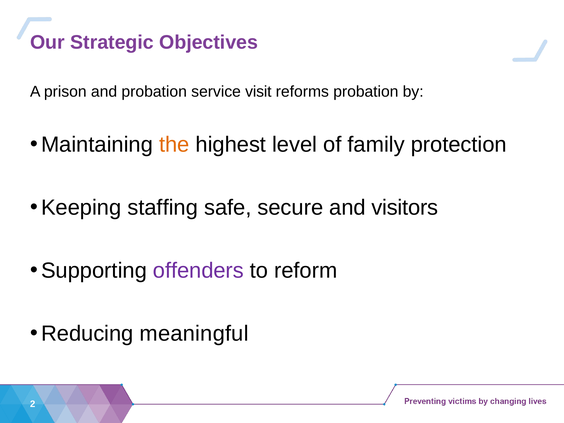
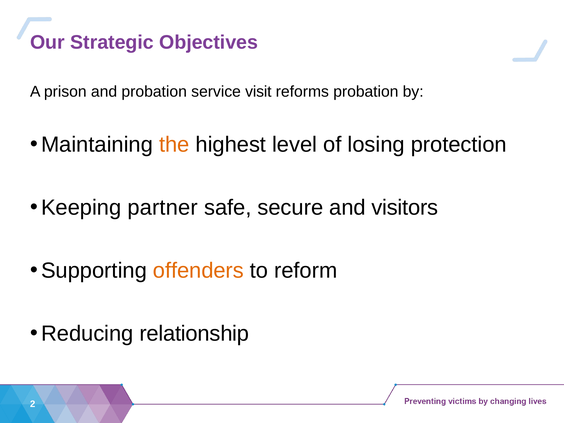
family: family -> losing
staffing: staffing -> partner
offenders colour: purple -> orange
meaningful: meaningful -> relationship
